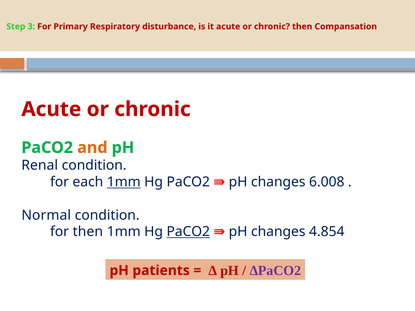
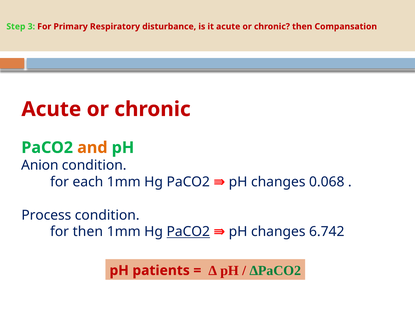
Renal: Renal -> Anion
1mm at (124, 182) underline: present -> none
6.008: 6.008 -> 0.068
Normal: Normal -> Process
4.854: 4.854 -> 6.742
∆PaCO2 colour: purple -> green
